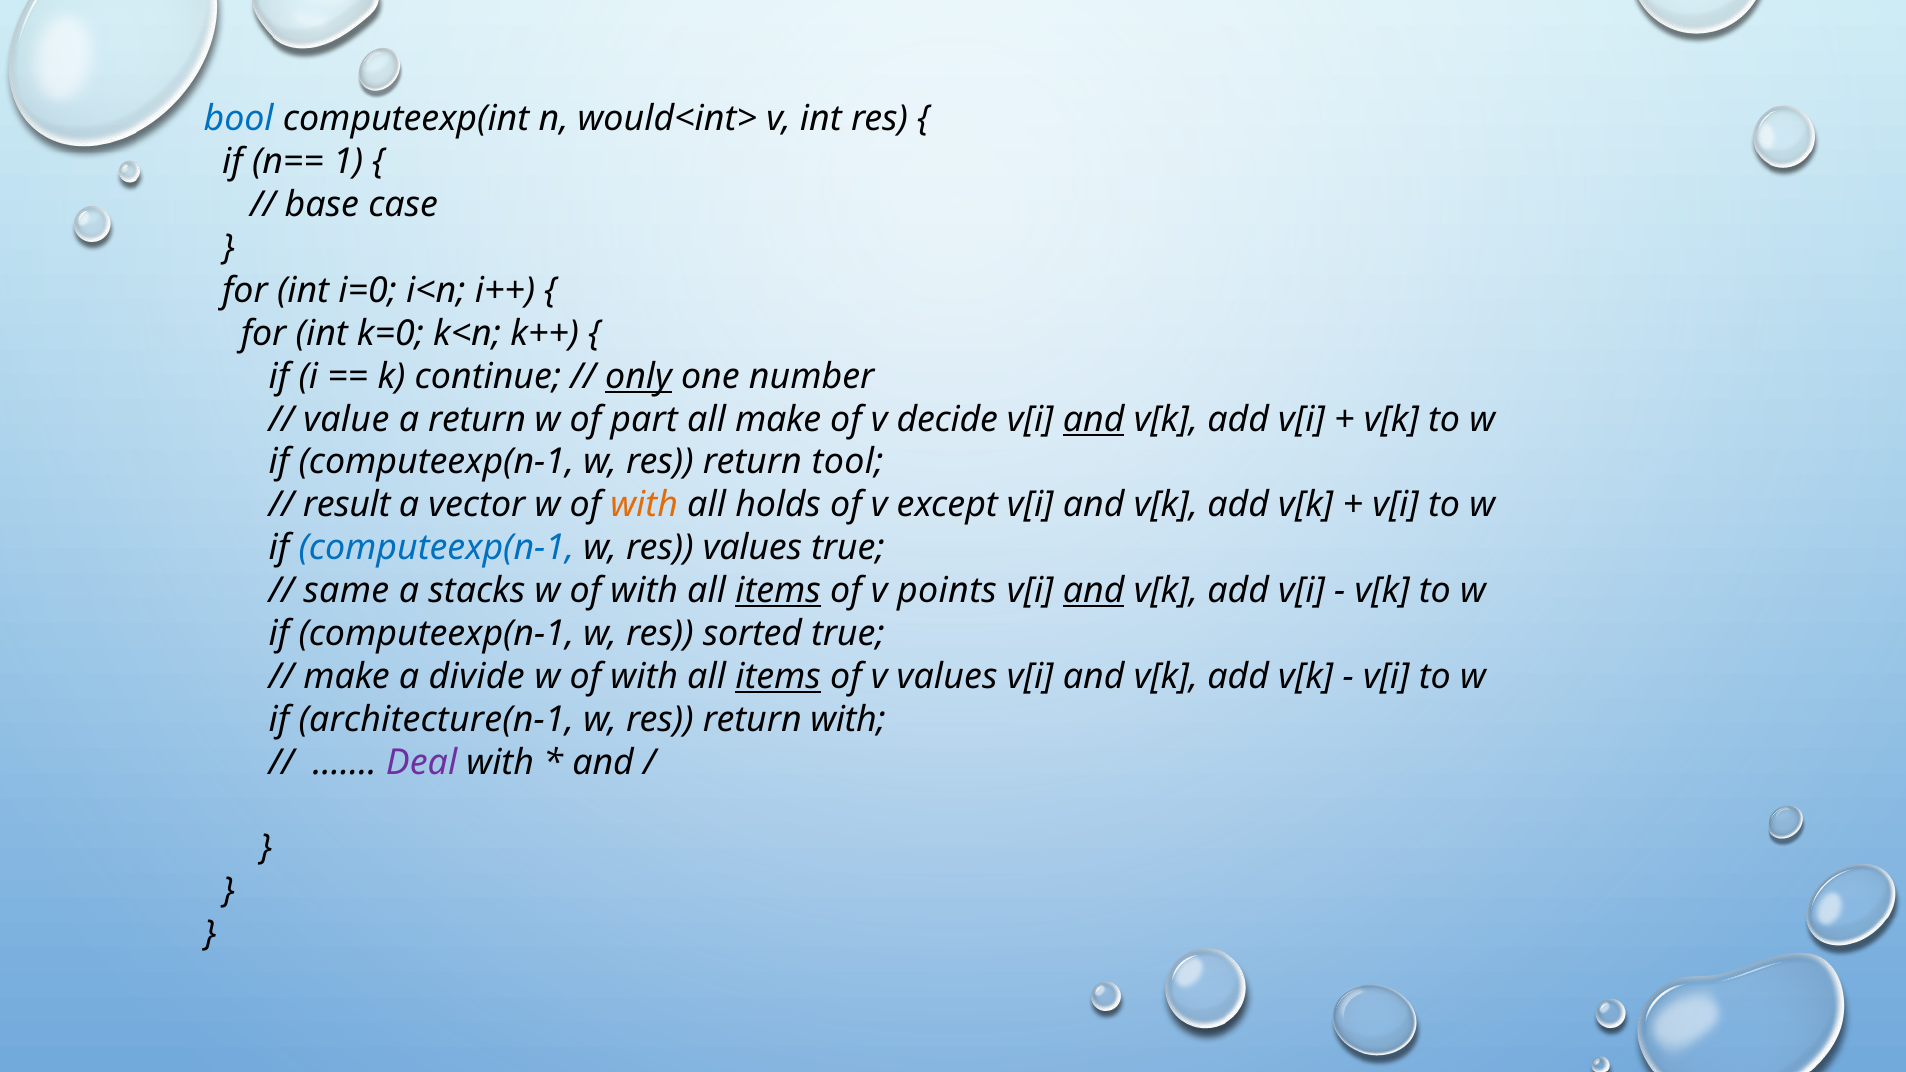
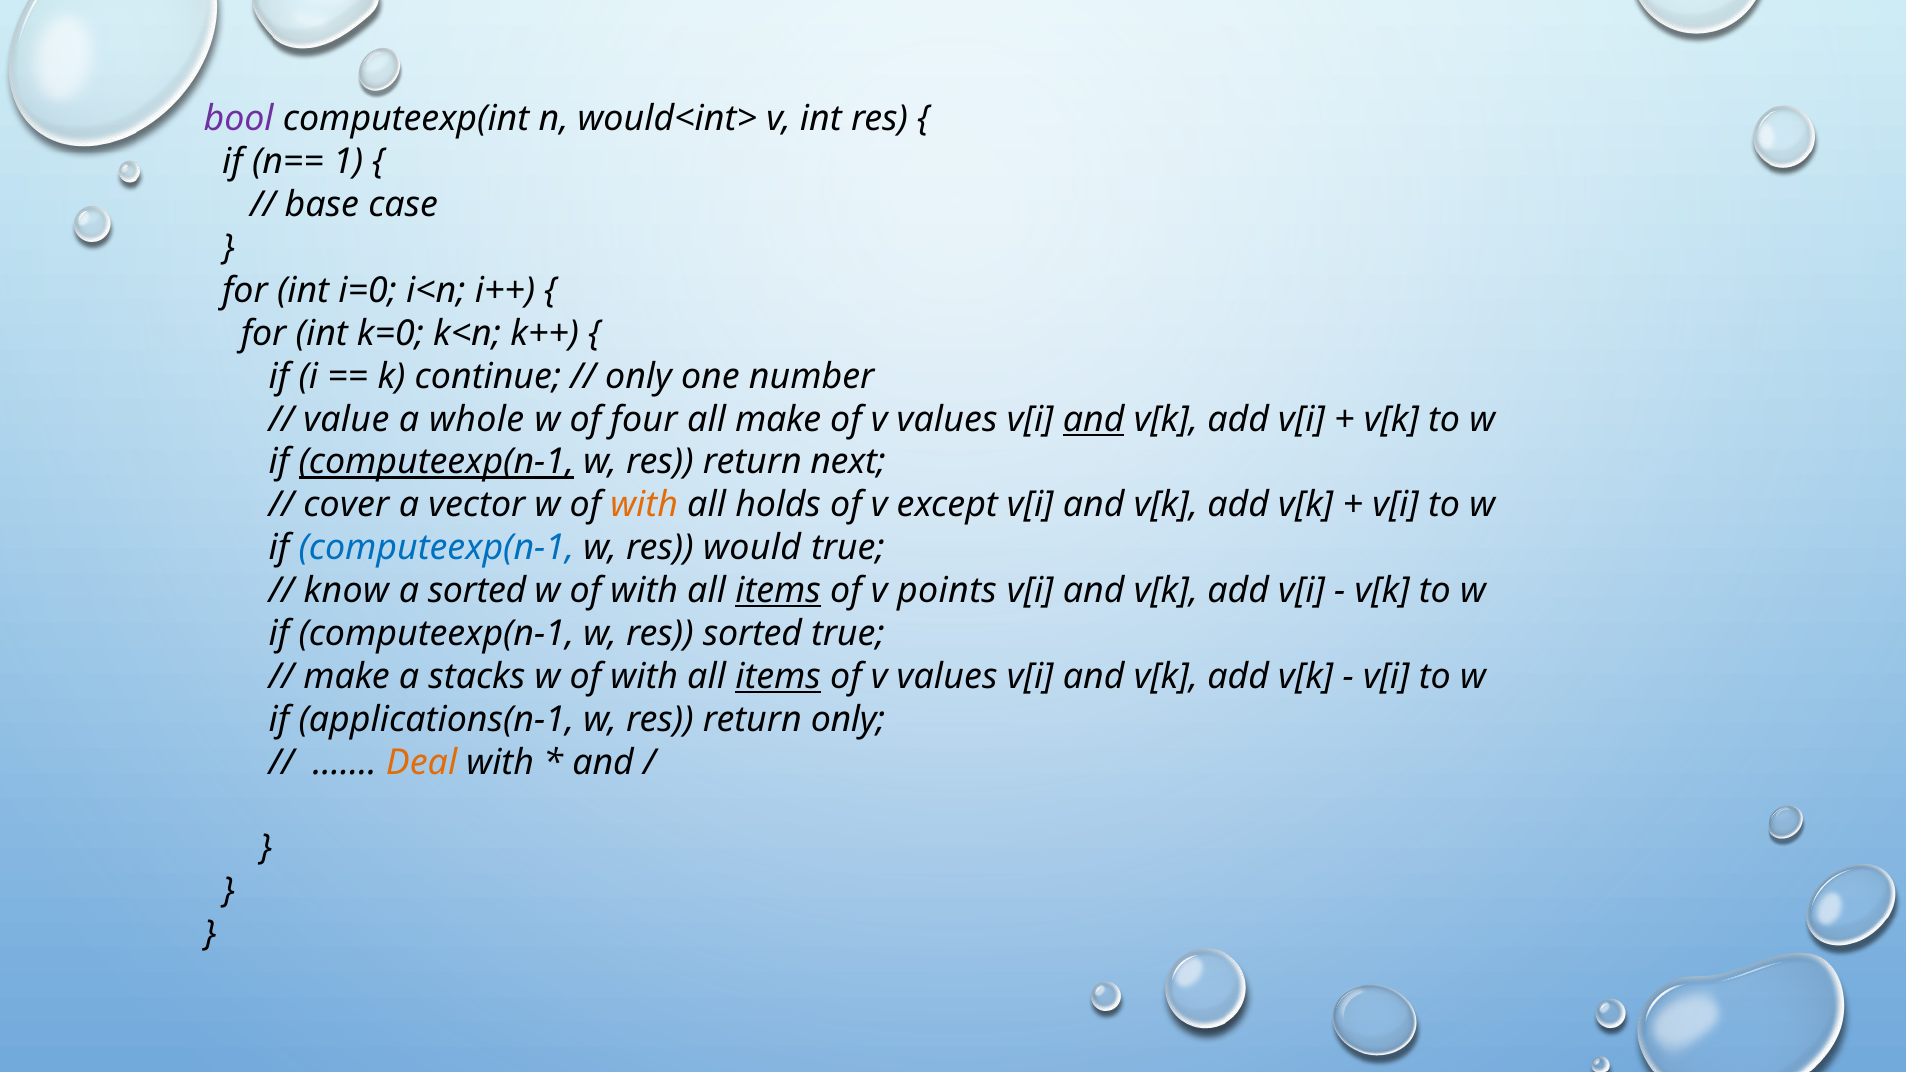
bool colour: blue -> purple
only at (638, 376) underline: present -> none
a return: return -> whole
part: part -> four
decide at (947, 419): decide -> values
computeexp(n-1 at (436, 462) underline: none -> present
tool: tool -> next
result: result -> cover
res values: values -> would
same: same -> know
a stacks: stacks -> sorted
and at (1094, 591) underline: present -> none
divide: divide -> stacks
architecture(n-1: architecture(n-1 -> applications(n-1
return with: with -> only
Deal colour: purple -> orange
